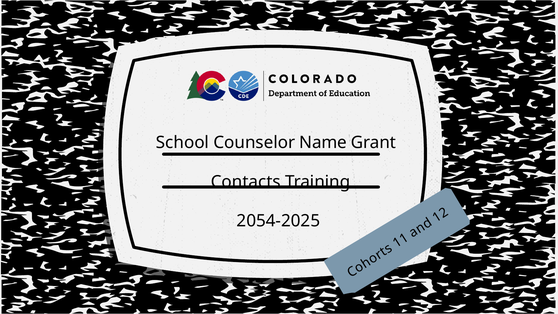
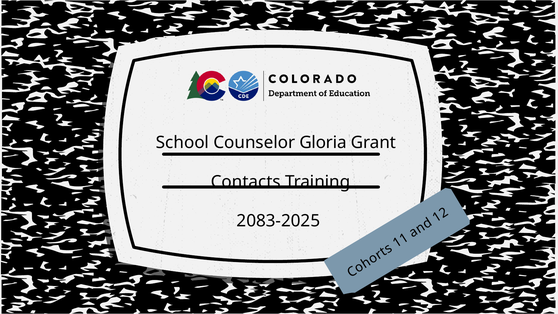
Name: Name -> Gloria
2054-2025: 2054-2025 -> 2083-2025
